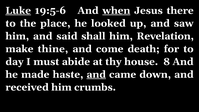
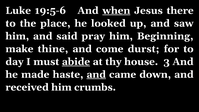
Luke underline: present -> none
shall: shall -> pray
Revelation: Revelation -> Beginning
death: death -> durst
abide underline: none -> present
8: 8 -> 3
